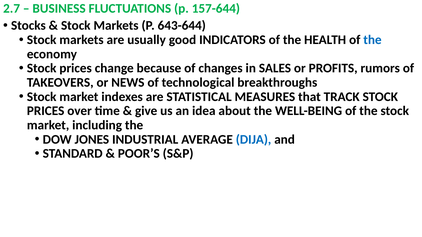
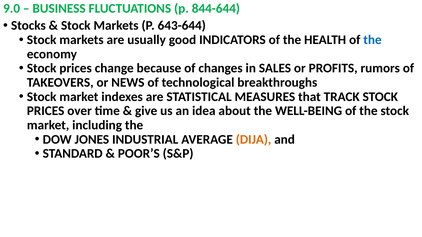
2.7: 2.7 -> 9.0
157-644: 157-644 -> 844-644
DIJA colour: blue -> orange
